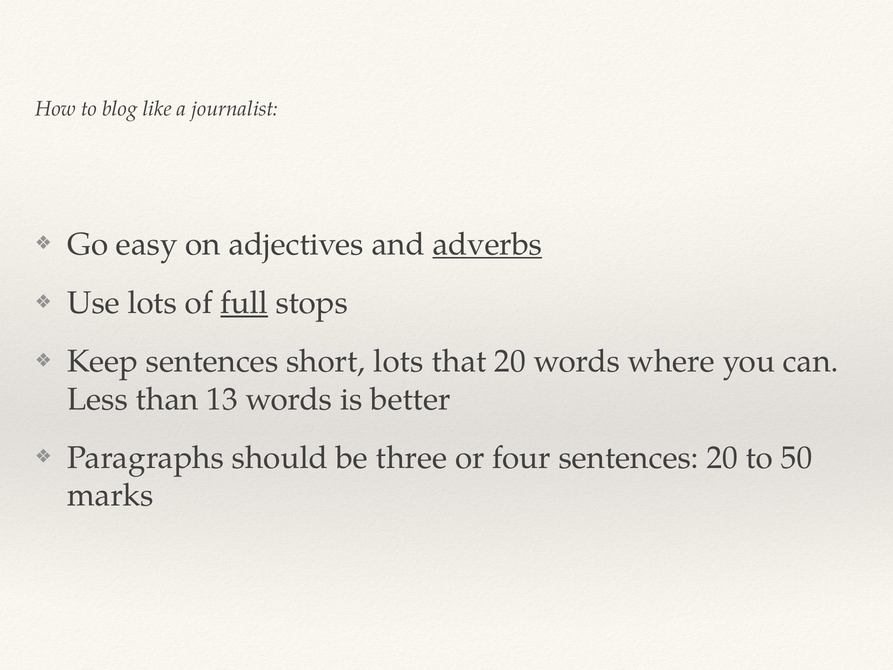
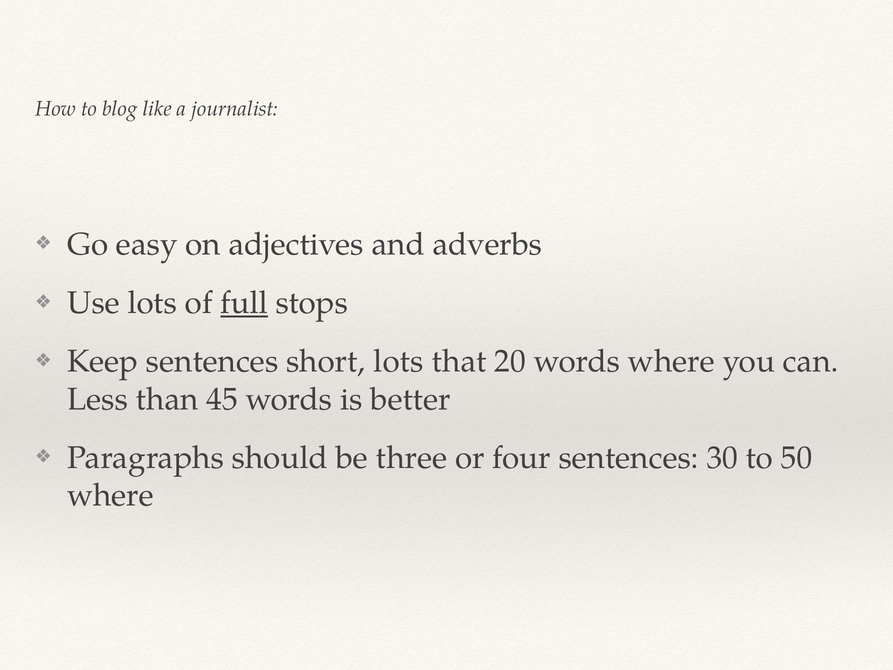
adverbs underline: present -> none
13: 13 -> 45
sentences 20: 20 -> 30
marks at (110, 495): marks -> where
